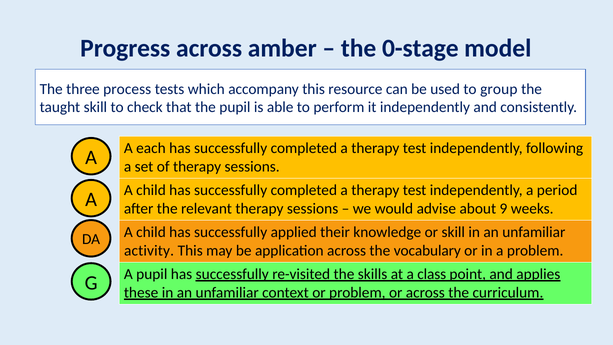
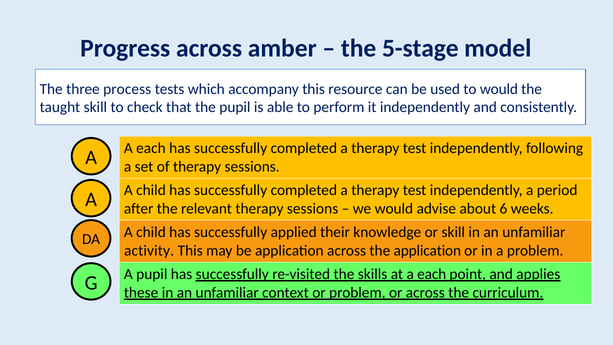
0-stage: 0-stage -> 5-stage
to group: group -> would
9: 9 -> 6
the vocabulary: vocabulary -> application
at a class: class -> each
